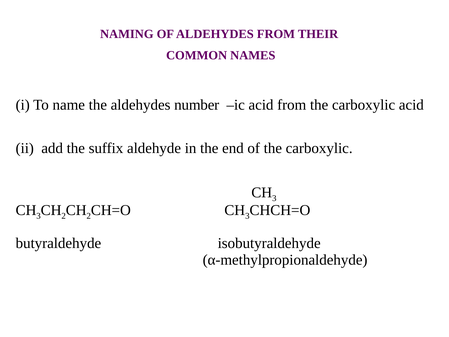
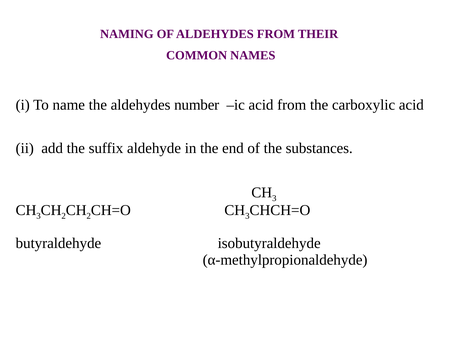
of the carboxylic: carboxylic -> substances
